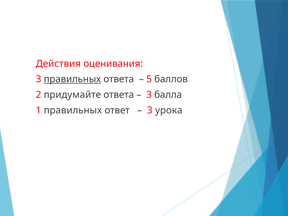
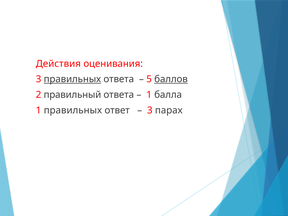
баллов underline: none -> present
придумайте: придумайте -> правильный
3 at (149, 95): 3 -> 1
урока: урока -> парах
